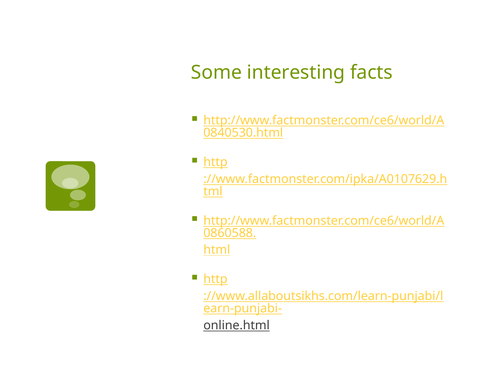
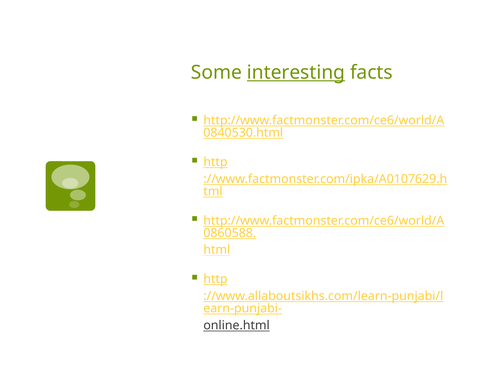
interesting underline: none -> present
